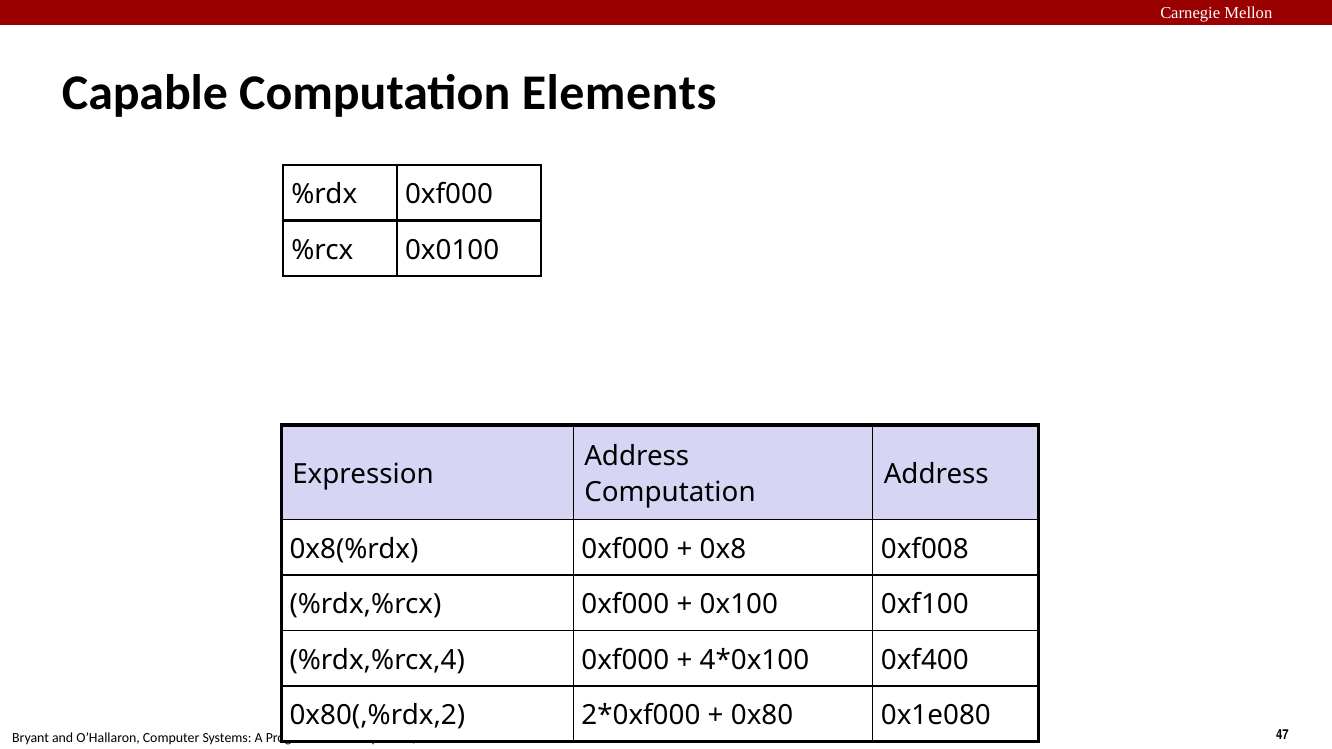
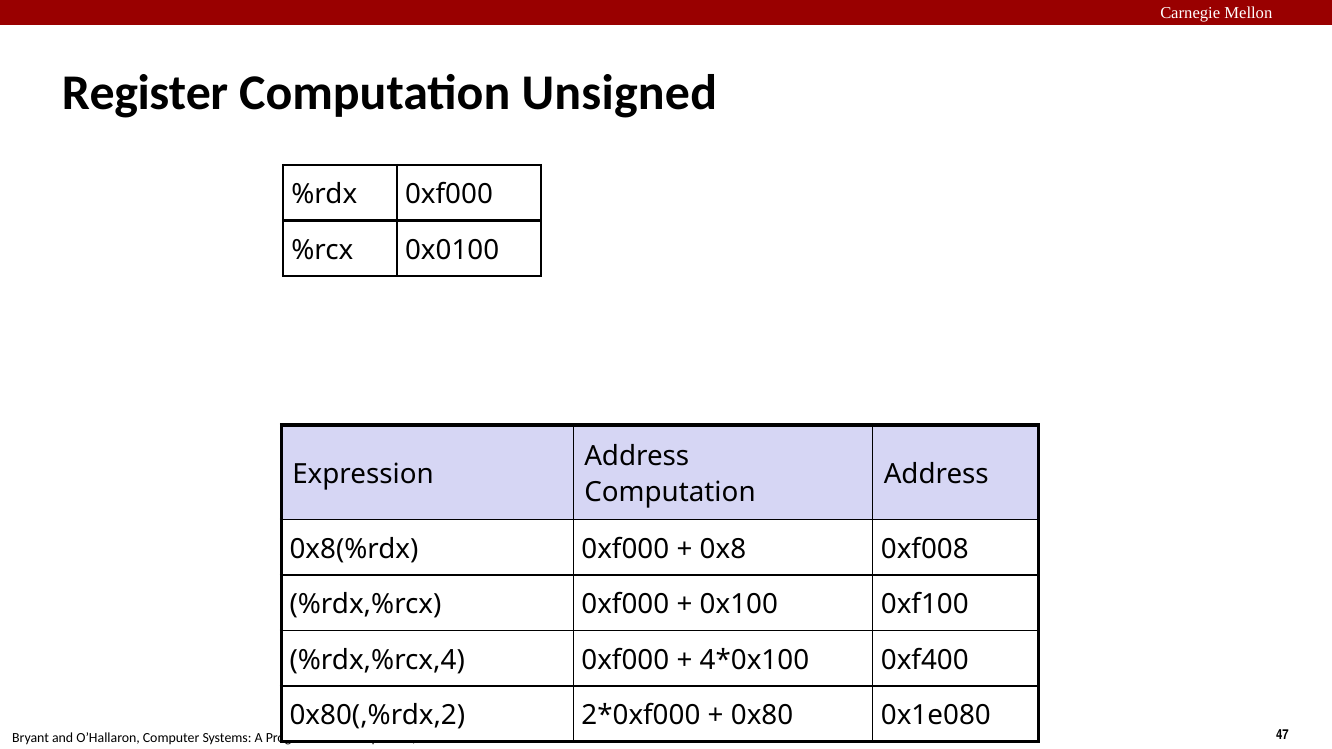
Capable: Capable -> Register
Elements: Elements -> Unsigned
